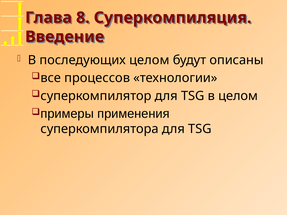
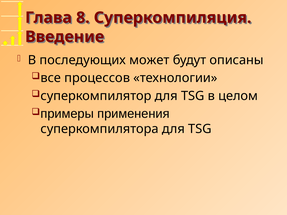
последующих целом: целом -> может
